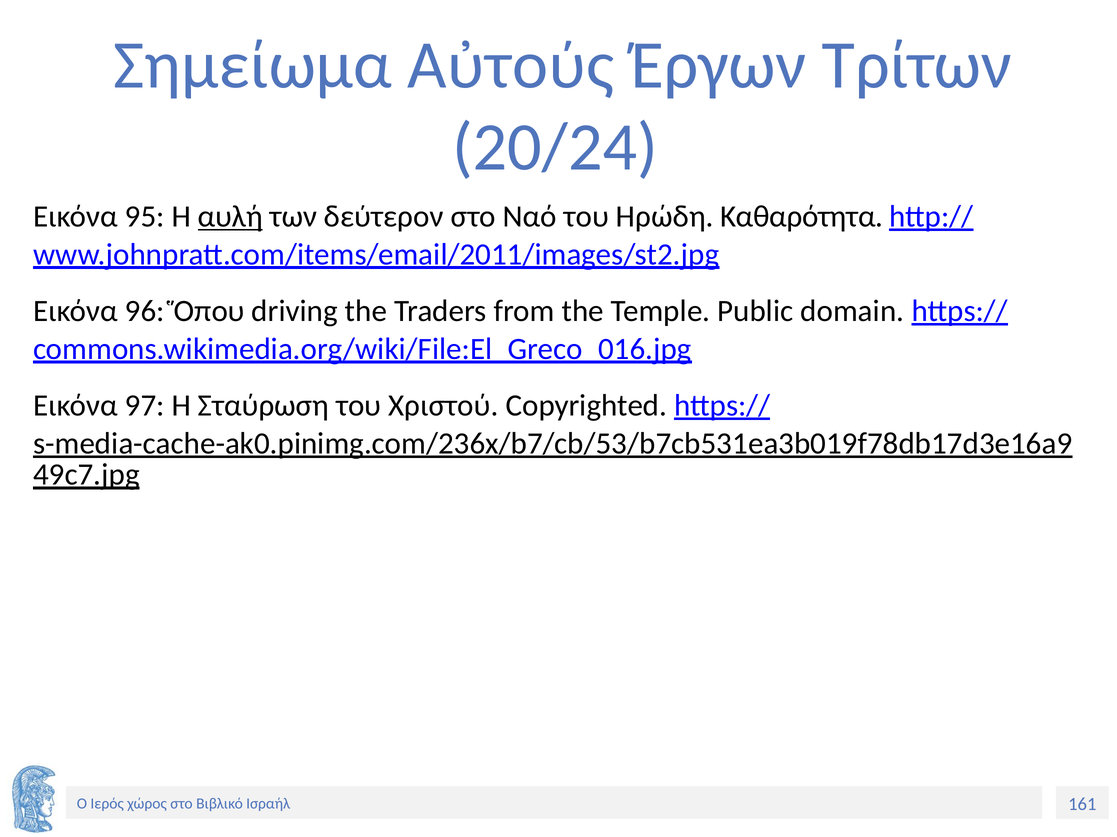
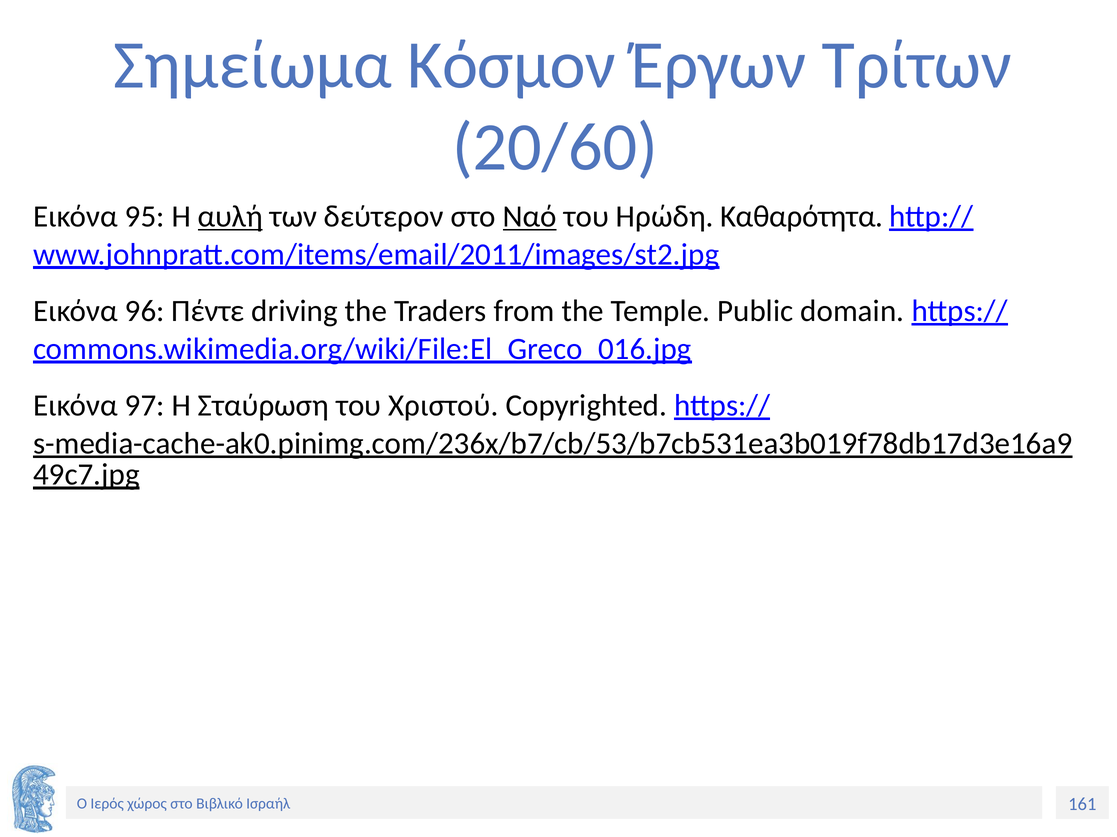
Αὐτούς: Αὐτούς -> Κόσμον
20/24: 20/24 -> 20/60
Ναό underline: none -> present
Ὅπου: Ὅπου -> Πέντε
